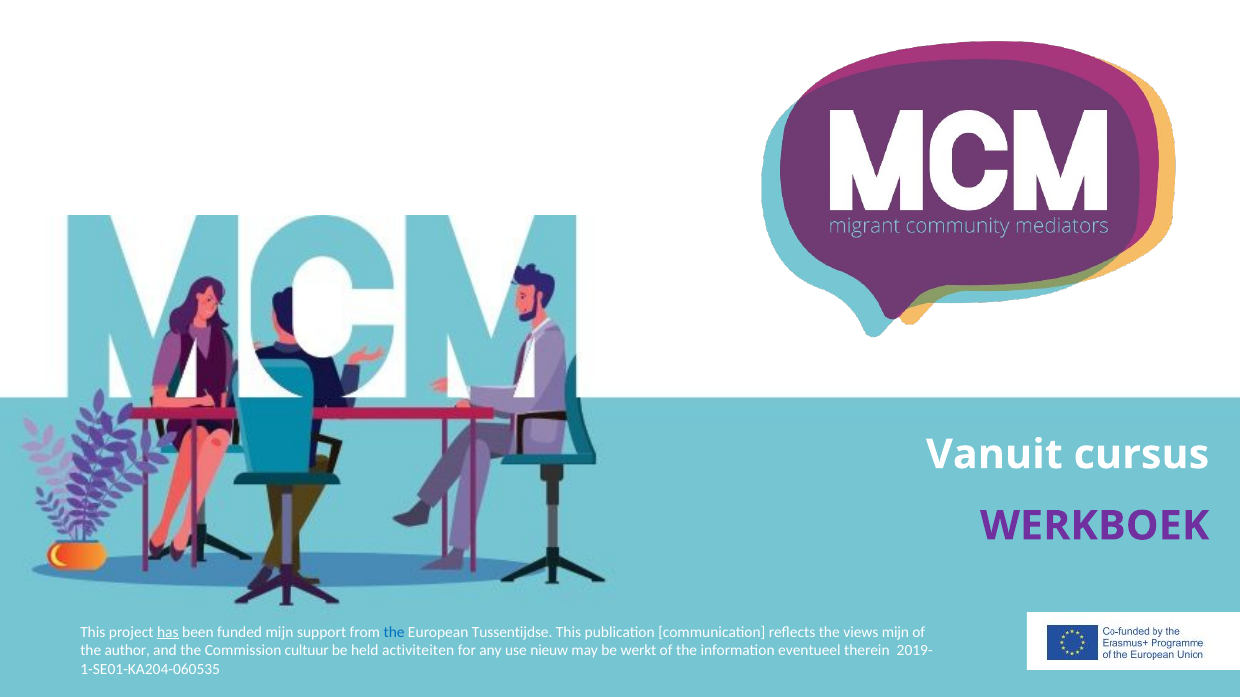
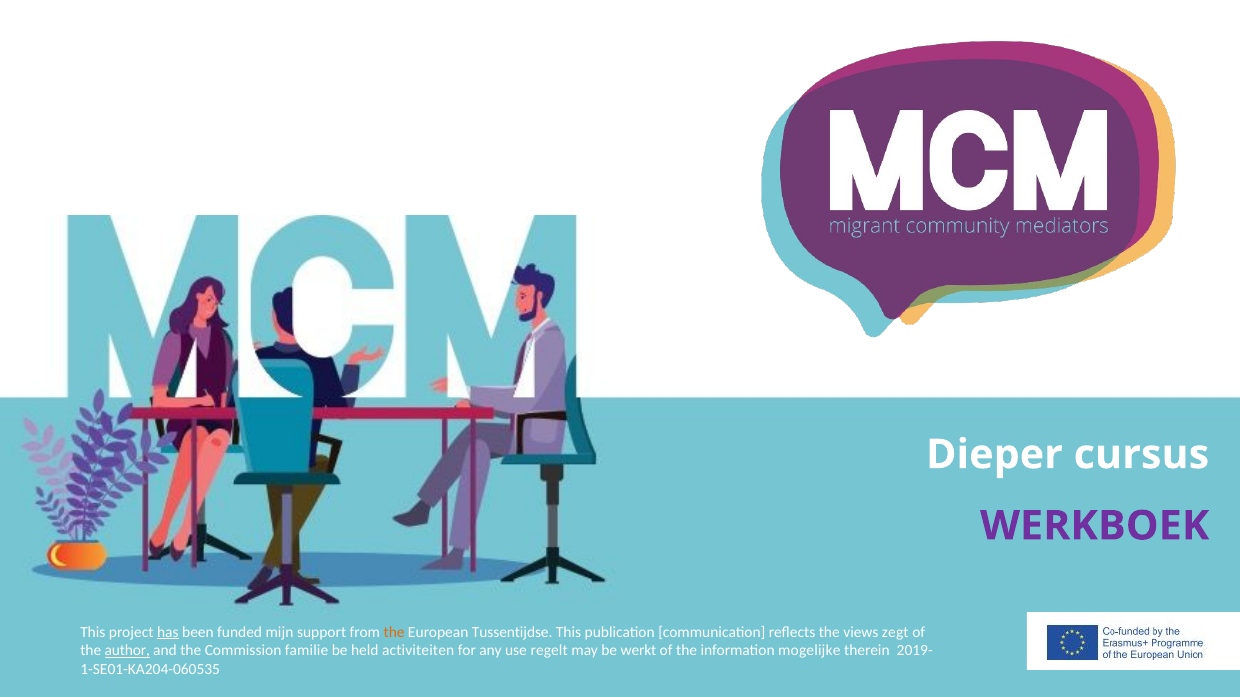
Vanuit: Vanuit -> Dieper
the at (394, 633) colour: blue -> orange
views mijn: mijn -> zegt
author underline: none -> present
cultuur: cultuur -> familie
nieuw: nieuw -> regelt
eventueel: eventueel -> mogelijke
